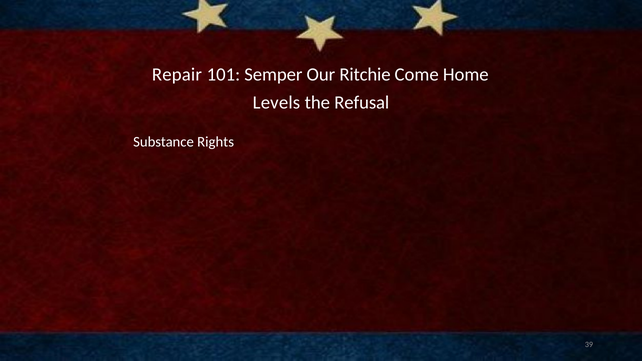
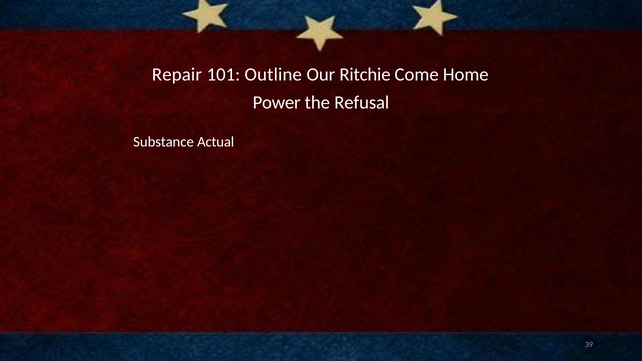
Semper: Semper -> Outline
Levels: Levels -> Power
Rights: Rights -> Actual
